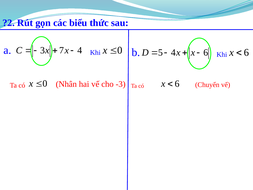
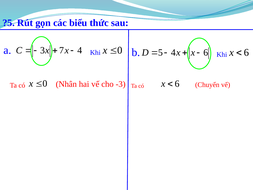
?2: ?2 -> ?5
